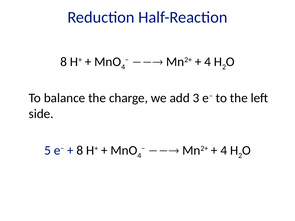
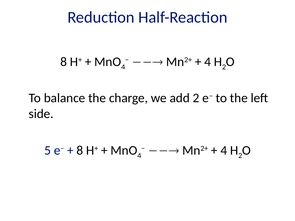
add 3: 3 -> 2
